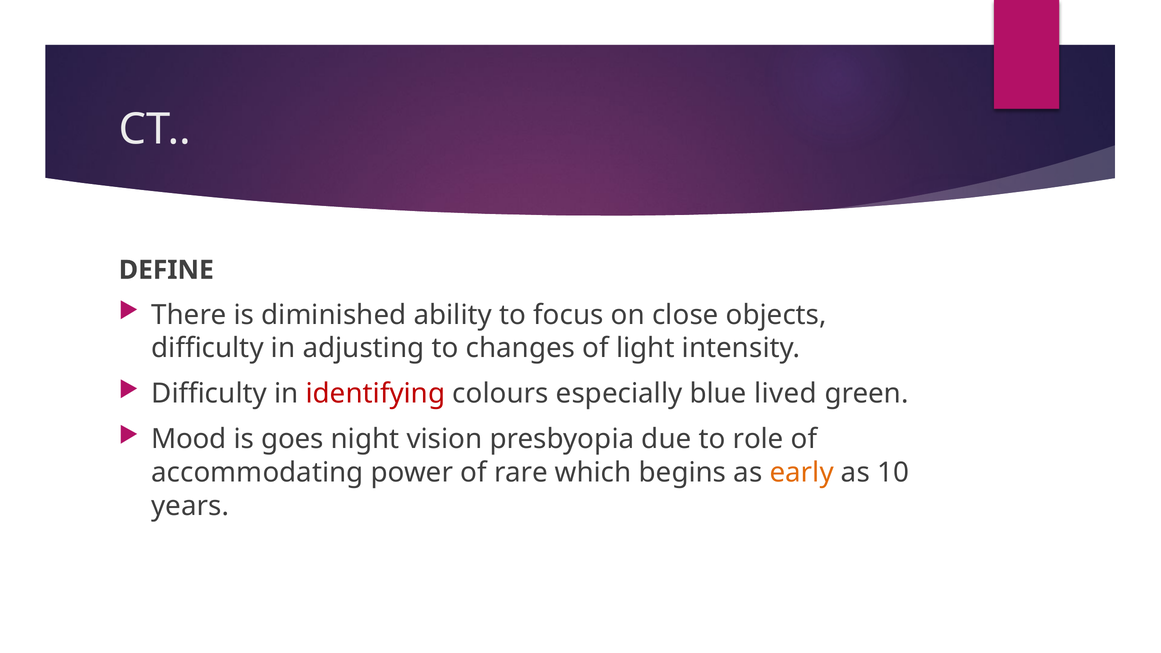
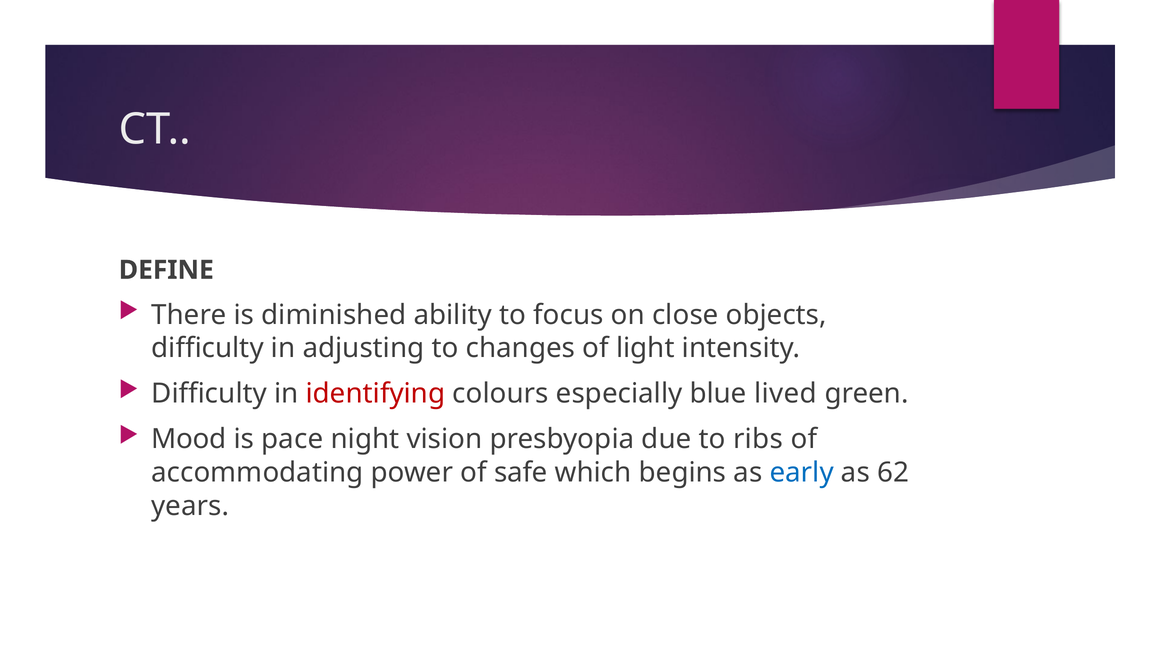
goes: goes -> pace
role: role -> ribs
rare: rare -> safe
early colour: orange -> blue
10: 10 -> 62
